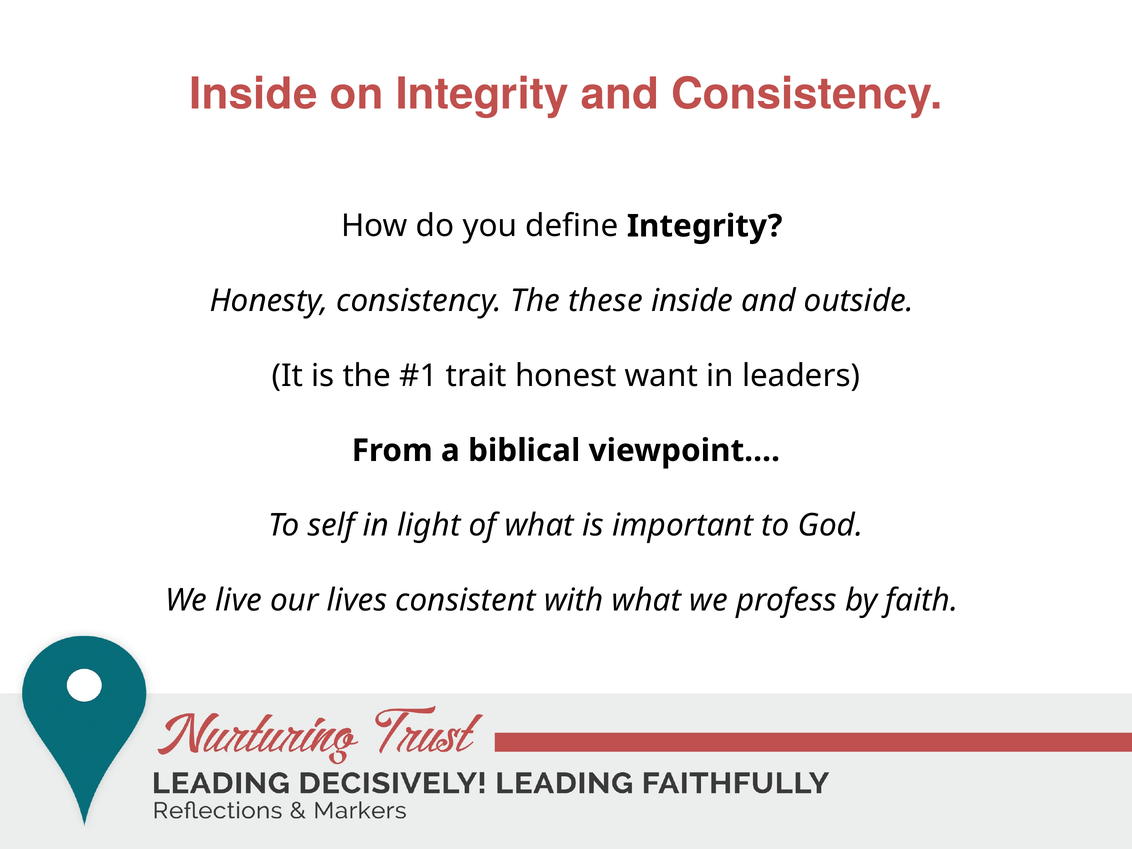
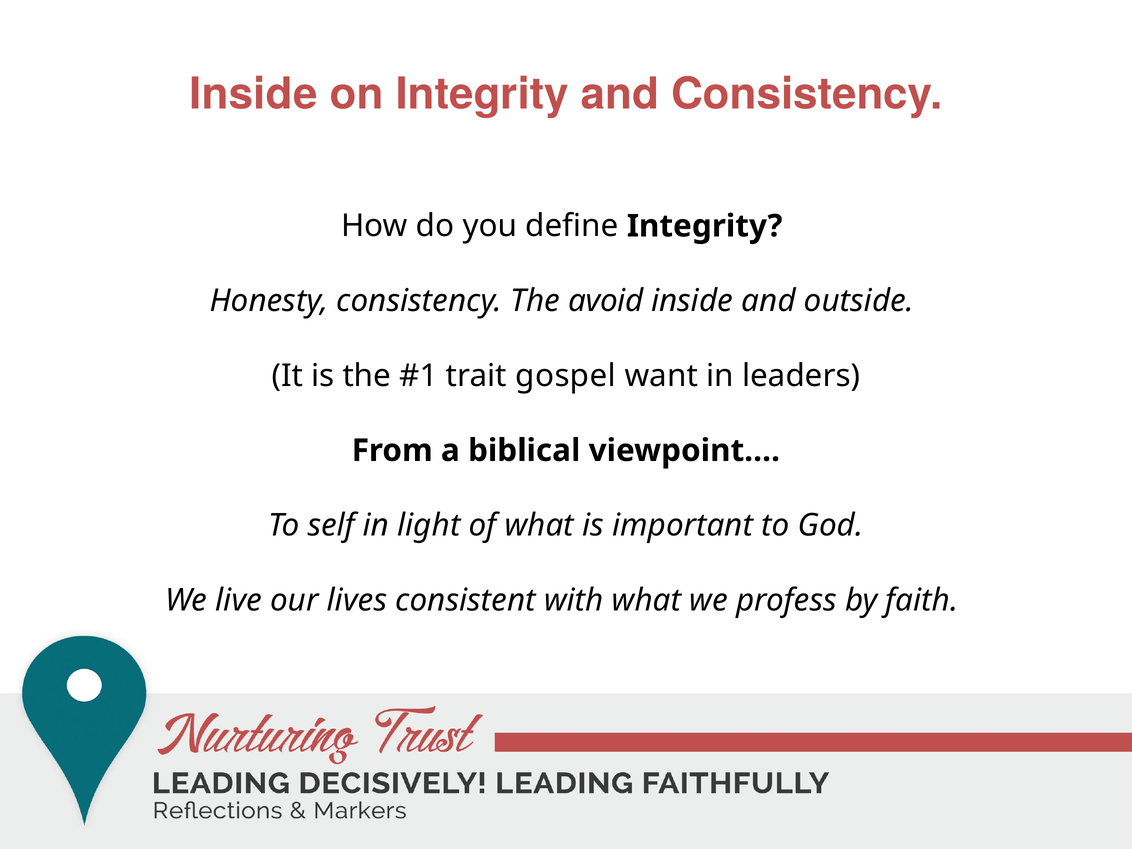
these: these -> avoid
honest: honest -> gospel
